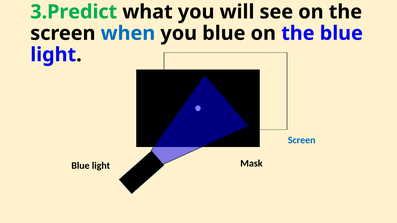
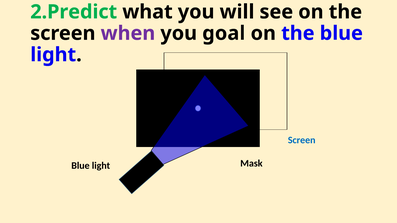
3.Predict: 3.Predict -> 2.Predict
when colour: blue -> purple
you blue: blue -> goal
